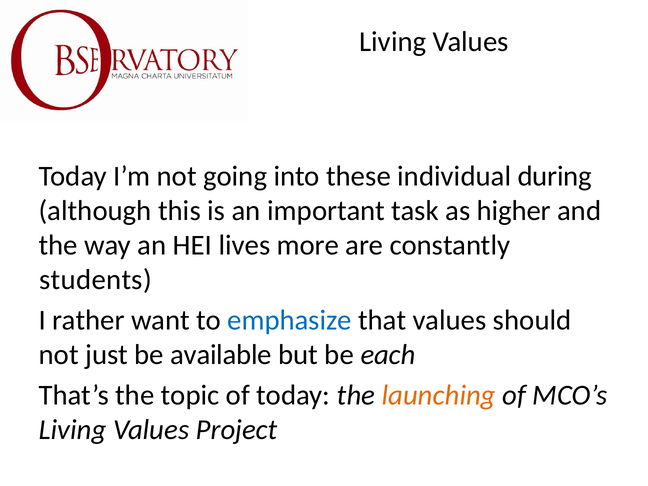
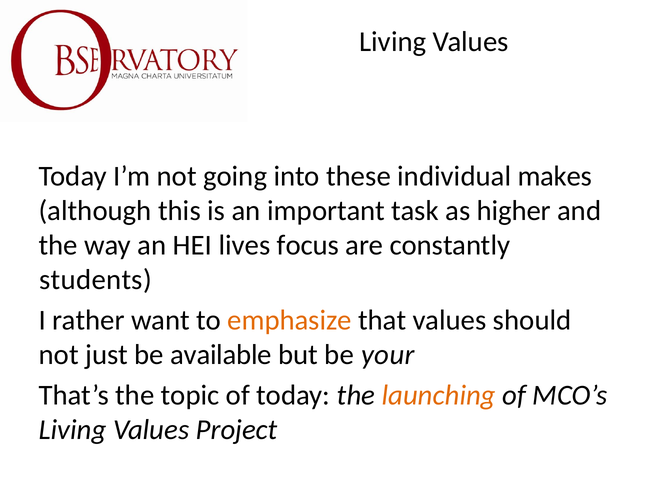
during: during -> makes
more: more -> focus
emphasize colour: blue -> orange
each: each -> your
